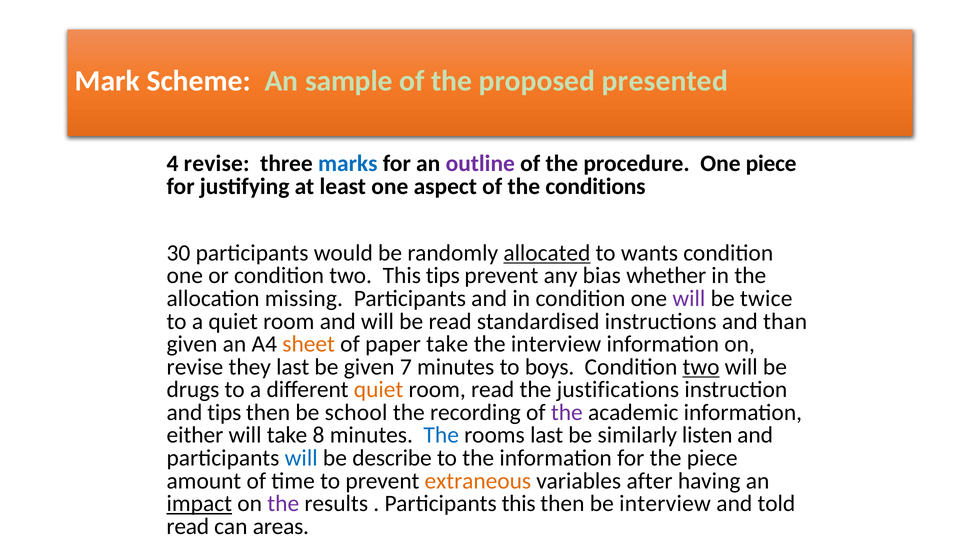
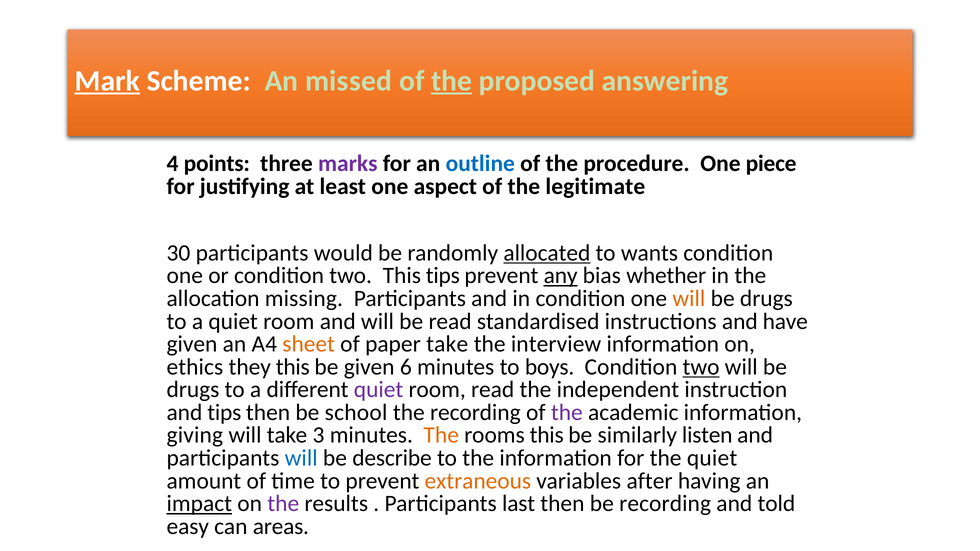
Mark underline: none -> present
sample: sample -> missed
the at (452, 81) underline: none -> present
presented: presented -> answering
4 revise: revise -> points
marks colour: blue -> purple
outline colour: purple -> blue
conditions: conditions -> legitimate
any underline: none -> present
will at (689, 299) colour: purple -> orange
twice at (766, 299): twice -> drugs
than: than -> have
revise at (195, 367): revise -> ethics
they last: last -> this
7: 7 -> 6
quiet at (379, 390) colour: orange -> purple
justifications: justifications -> independent
either: either -> giving
8: 8 -> 3
The at (441, 435) colour: blue -> orange
rooms last: last -> this
the piece: piece -> quiet
Participants this: this -> last
be interview: interview -> recording
read at (188, 527): read -> easy
